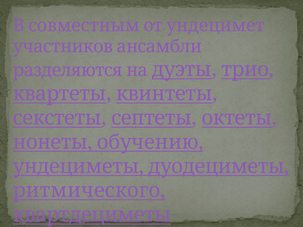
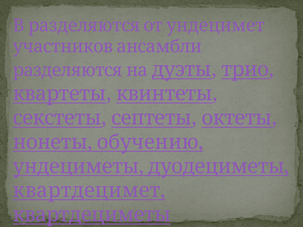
В совместным: совместным -> разделяются
ритмического: ритмического -> квартдецимет
